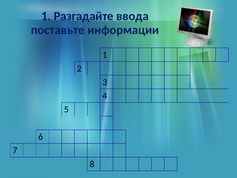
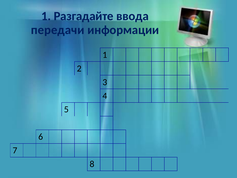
поставьте: поставьте -> передачи
